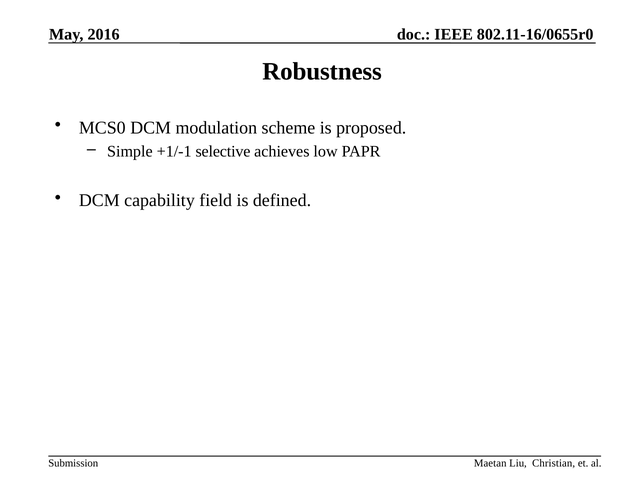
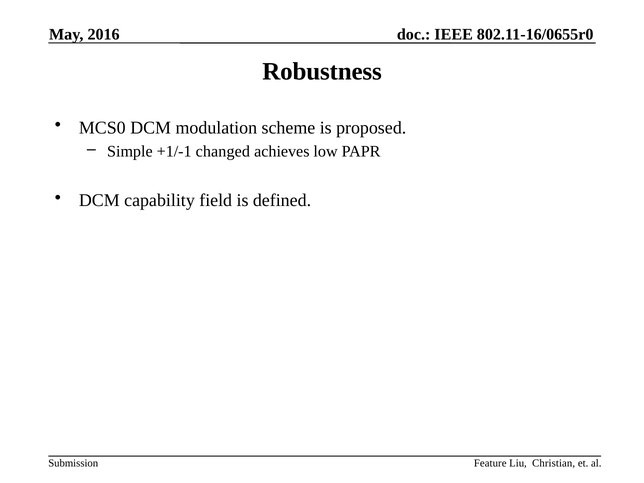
selective: selective -> changed
Maetan: Maetan -> Feature
